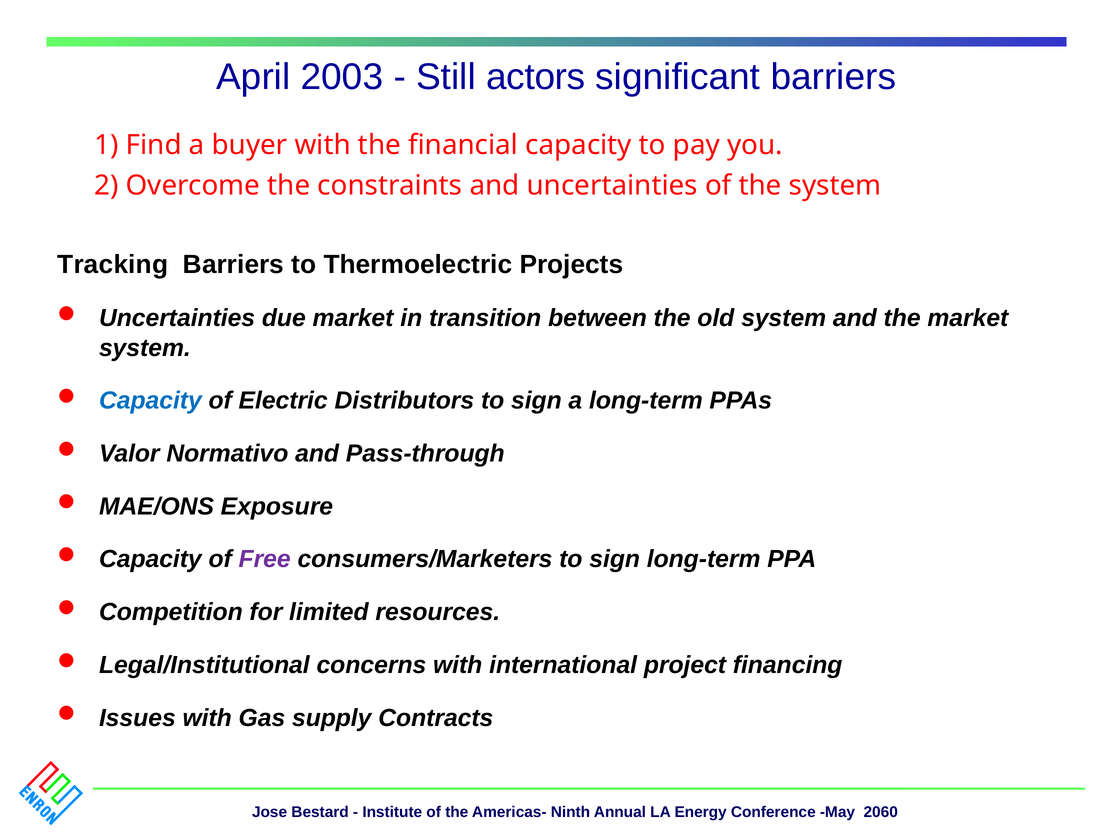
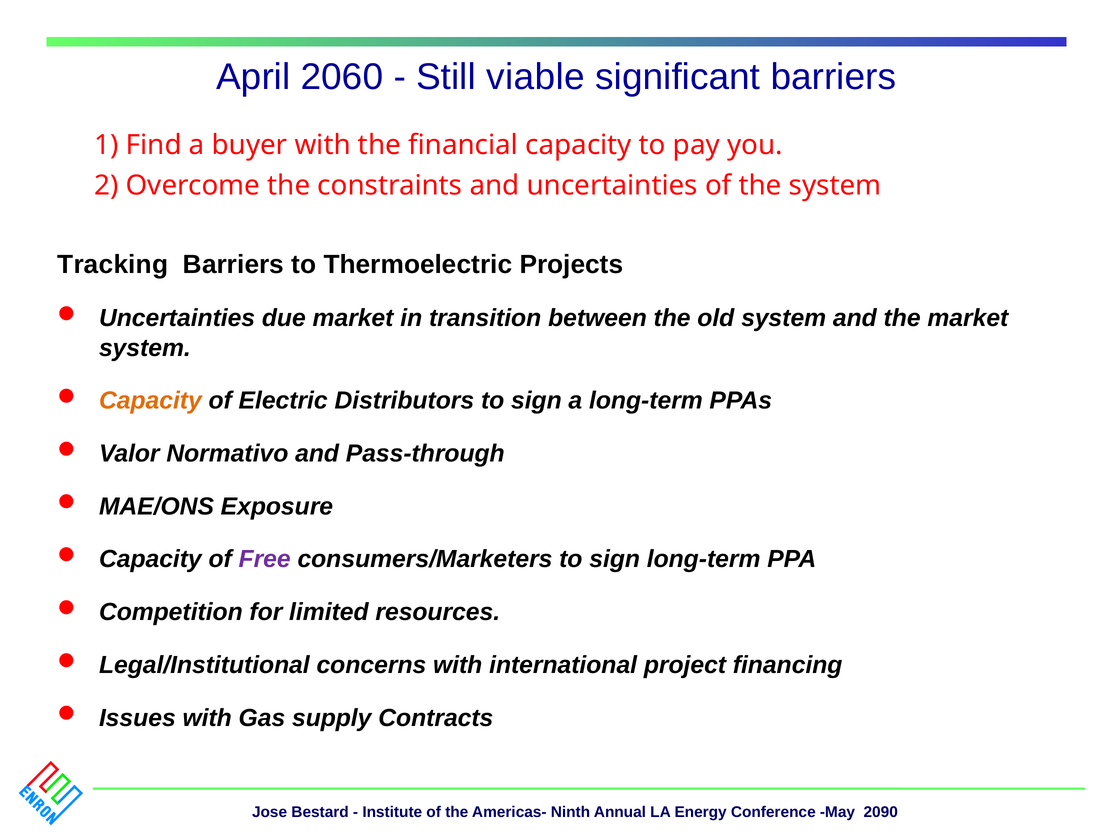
2003: 2003 -> 2060
actors: actors -> viable
Capacity at (150, 401) colour: blue -> orange
2060: 2060 -> 2090
